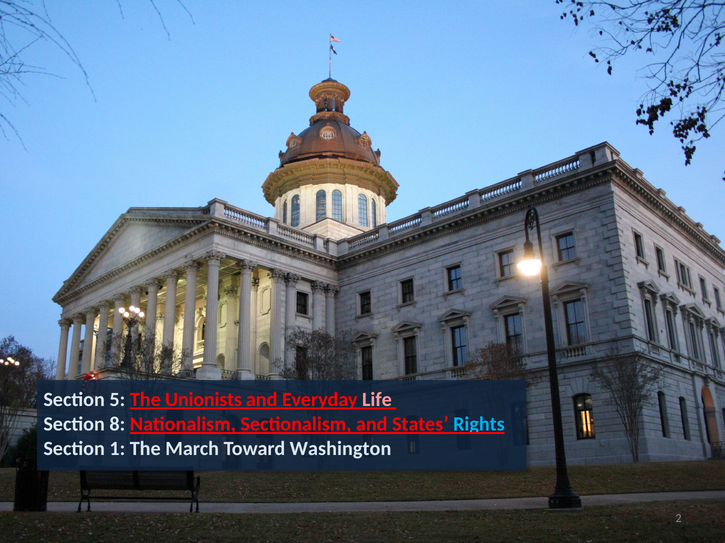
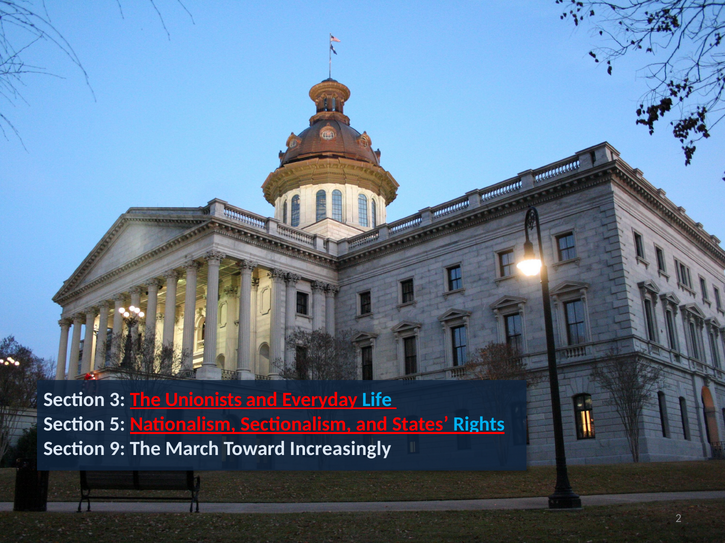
5: 5 -> 3
Life colour: pink -> light blue
8: 8 -> 5
1: 1 -> 9
Washington: Washington -> Increasingly
